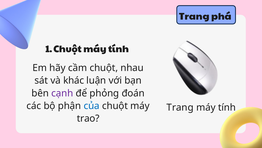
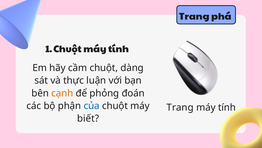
nhau: nhau -> dàng
khác: khác -> thực
cạnh colour: purple -> orange
trao: trao -> biết
